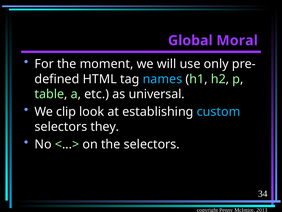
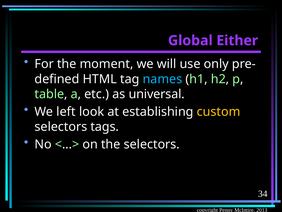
Moral: Moral -> Either
clip: clip -> left
custom colour: light blue -> yellow
they: they -> tags
